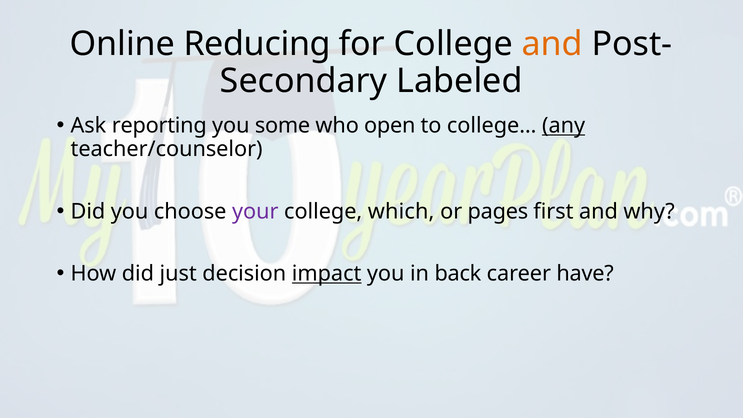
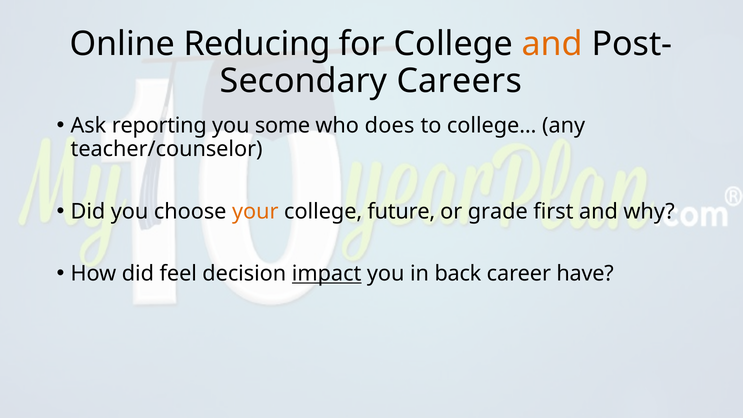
Labeled: Labeled -> Careers
open: open -> does
any underline: present -> none
your colour: purple -> orange
which: which -> future
pages: pages -> grade
just: just -> feel
